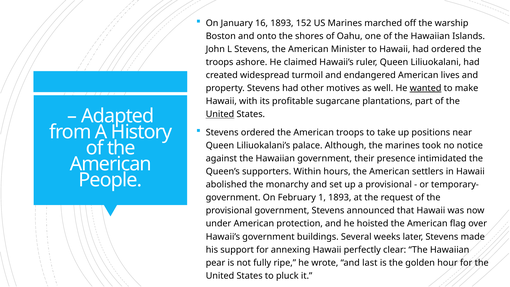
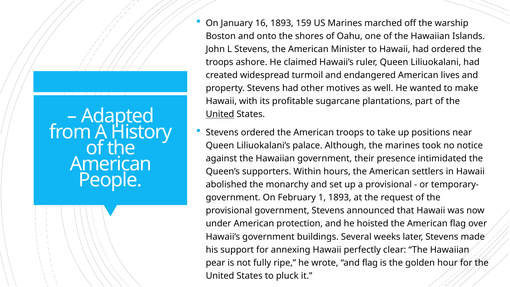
152: 152 -> 159
wanted underline: present -> none
and last: last -> flag
